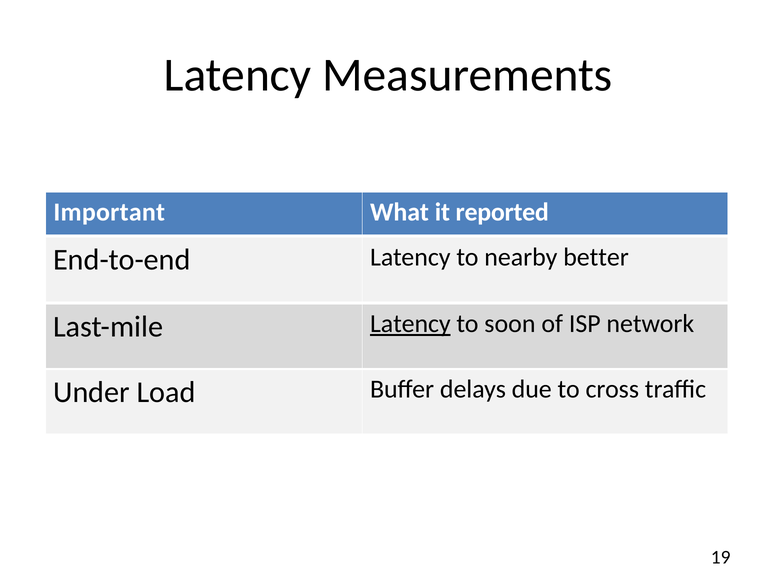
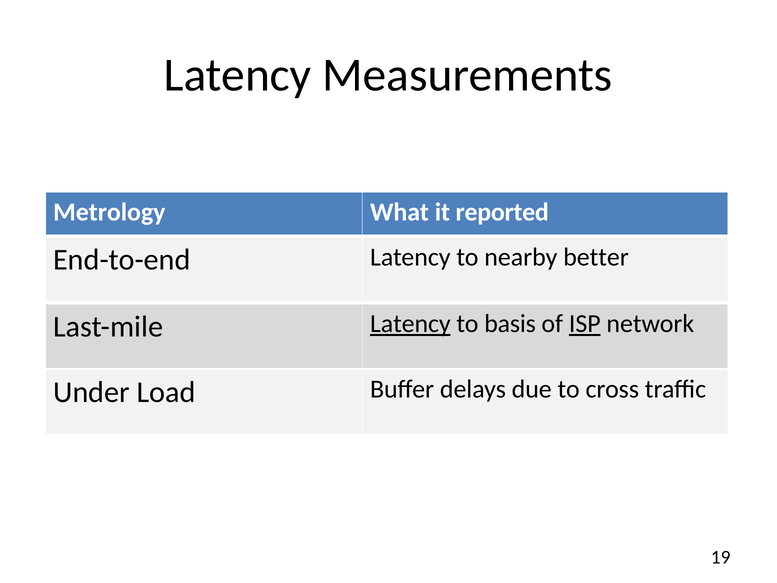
Important: Important -> Metrology
soon: soon -> basis
ISP underline: none -> present
